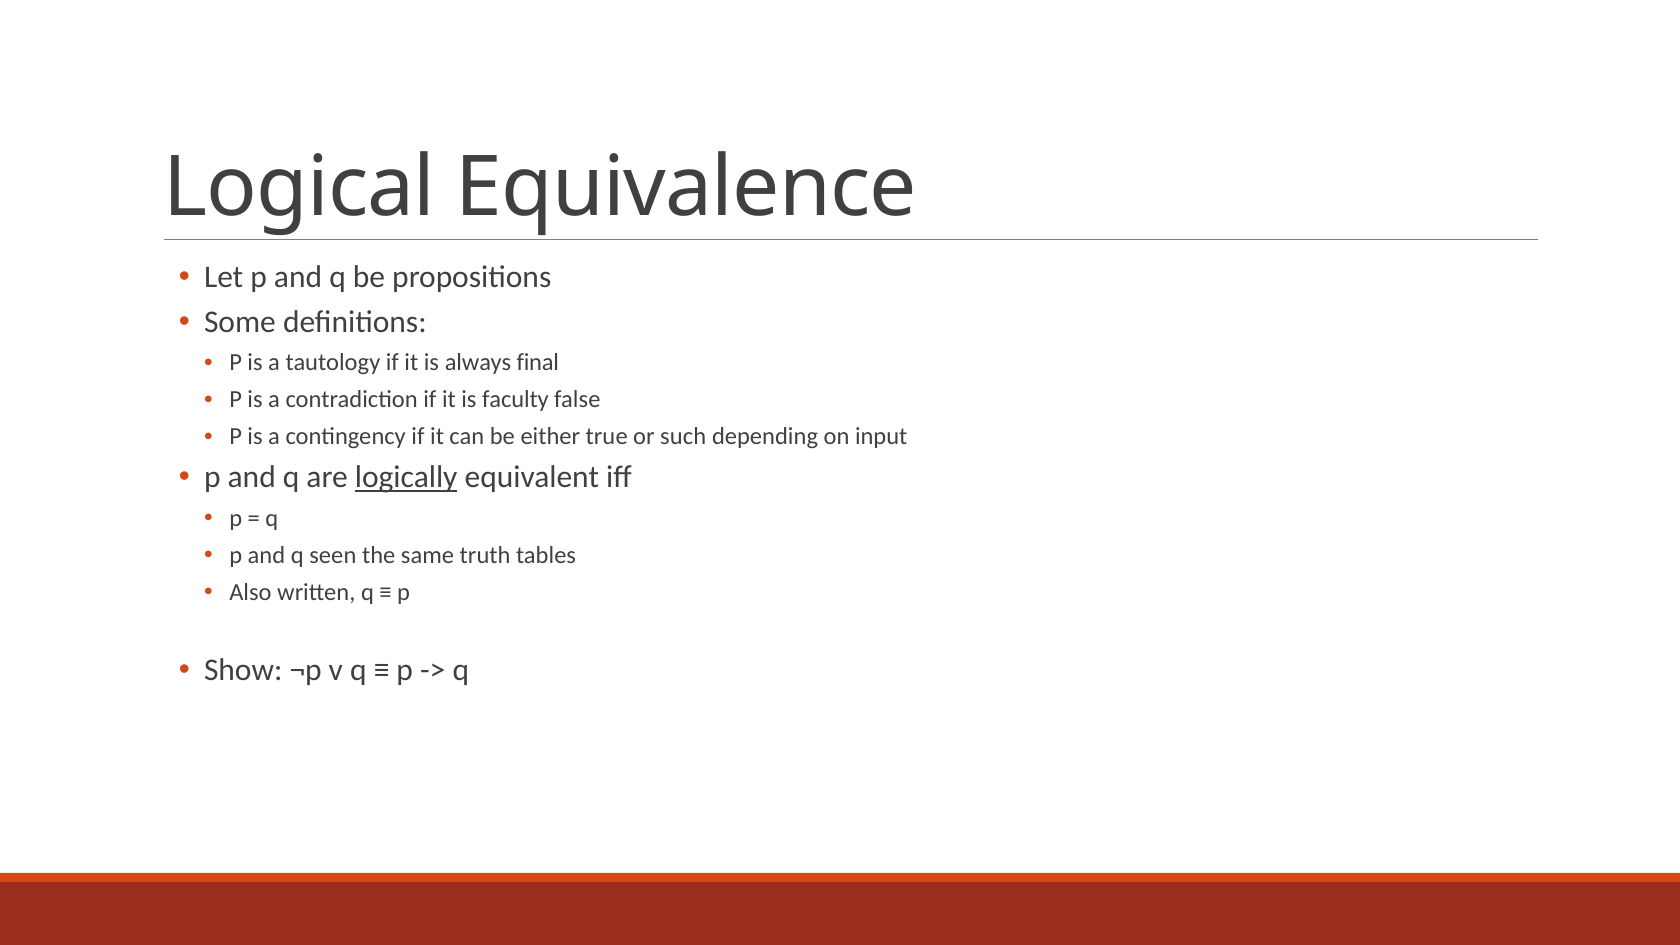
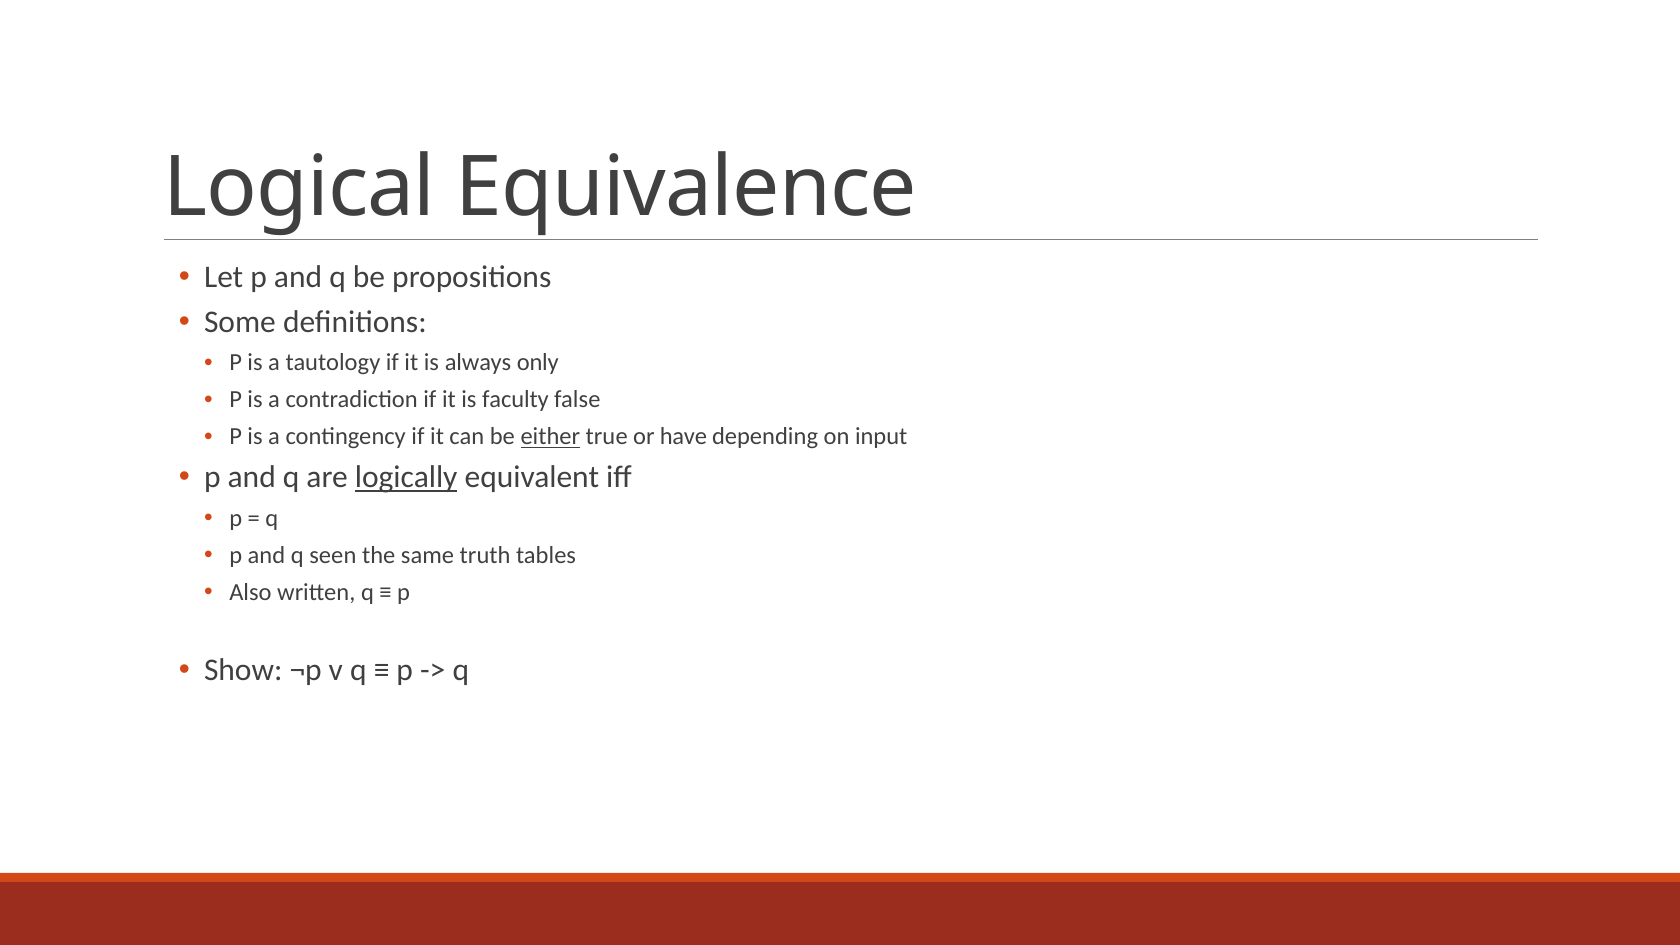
final: final -> only
either underline: none -> present
such: such -> have
